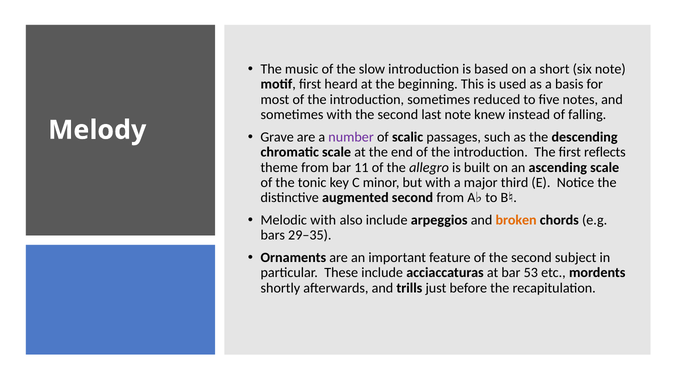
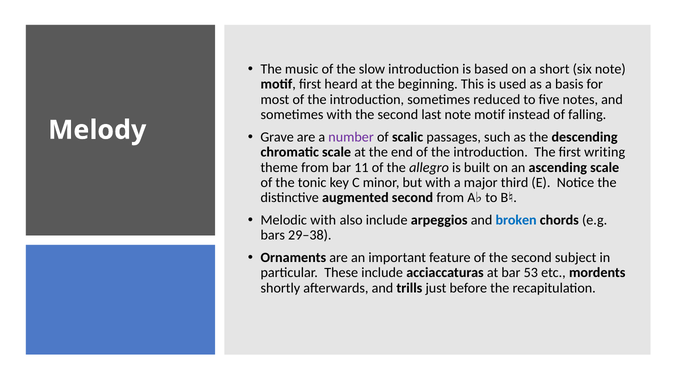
last note knew: knew -> motif
reflects: reflects -> writing
broken colour: orange -> blue
29–35: 29–35 -> 29–38
